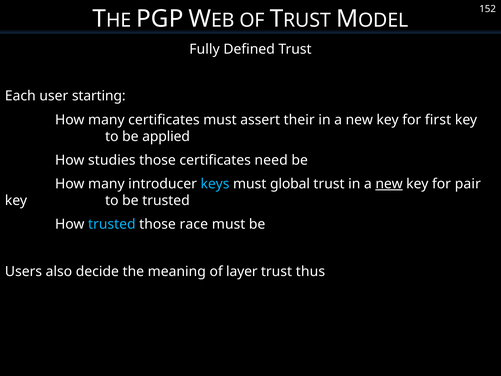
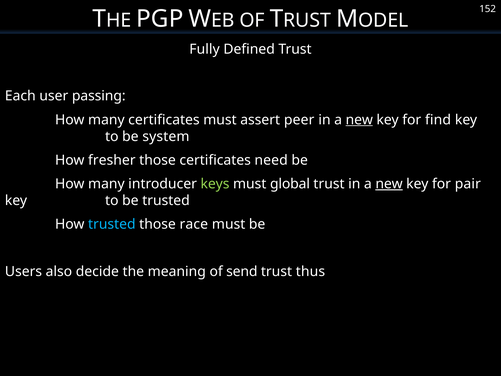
starting: starting -> passing
their: their -> peer
new at (359, 120) underline: none -> present
first: first -> find
applied: applied -> system
studies: studies -> fresher
keys colour: light blue -> light green
layer: layer -> send
